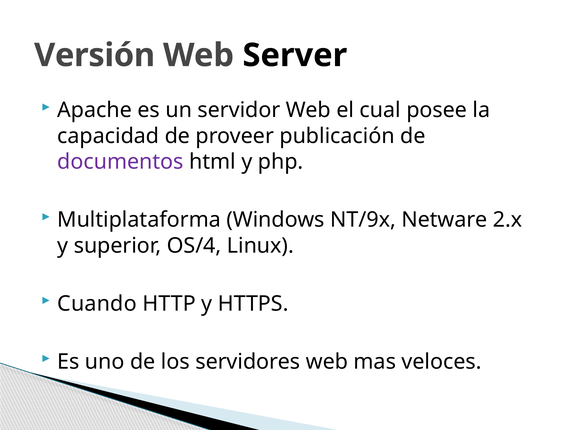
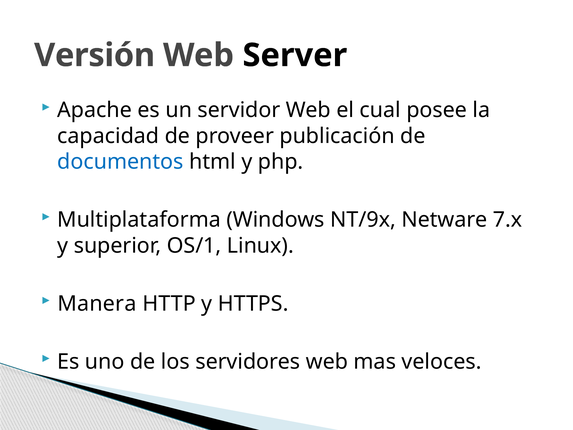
documentos colour: purple -> blue
2.x: 2.x -> 7.x
OS/4: OS/4 -> OS/1
Cuando: Cuando -> Manera
